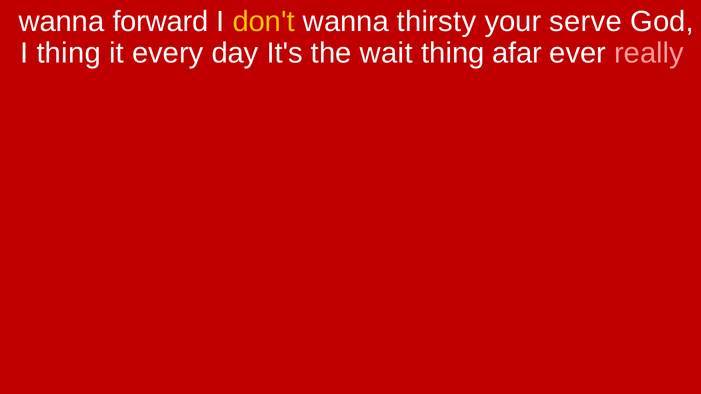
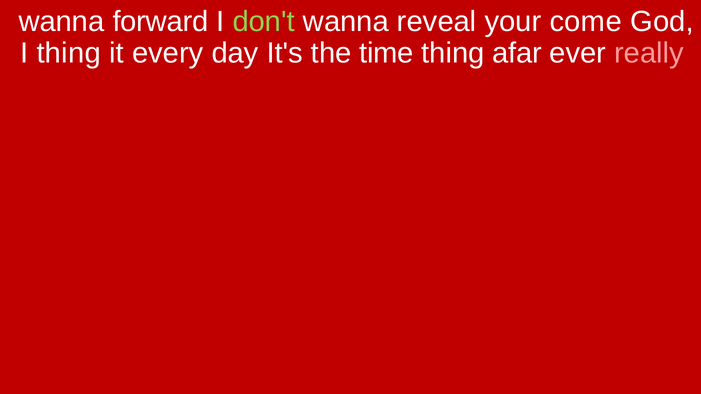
don't colour: yellow -> light green
thirsty: thirsty -> reveal
serve: serve -> come
wait: wait -> time
